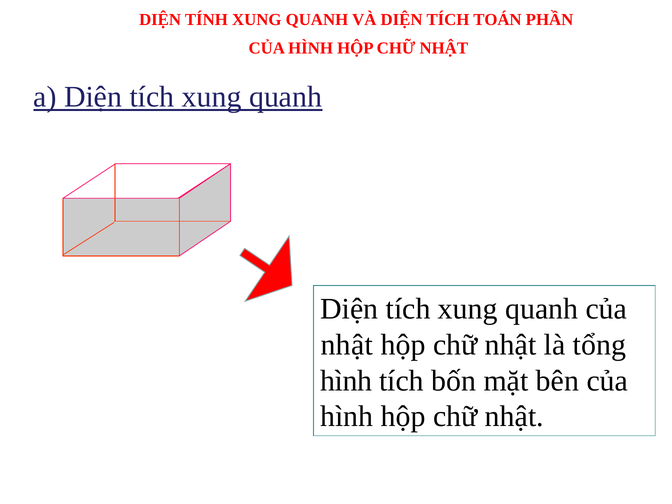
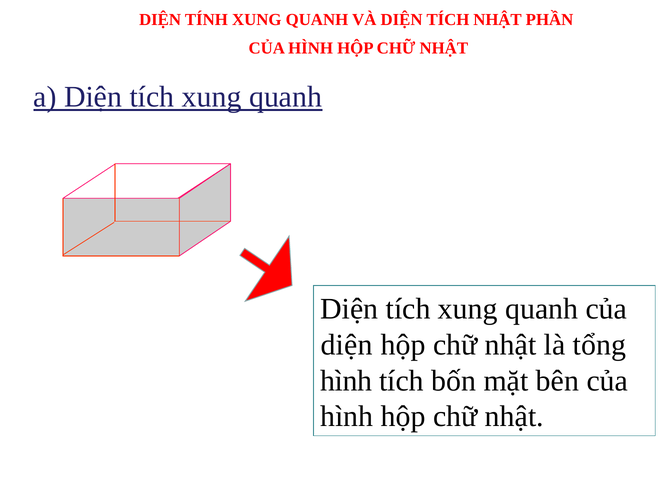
TÍCH TOÁN: TOÁN -> NHẬT
nhật at (347, 345): nhật -> diện
